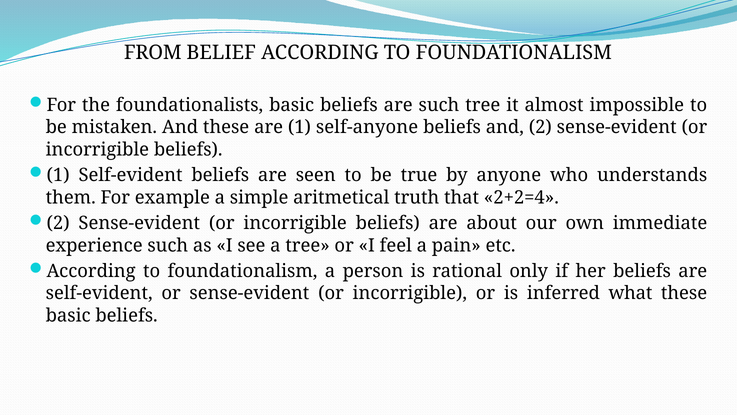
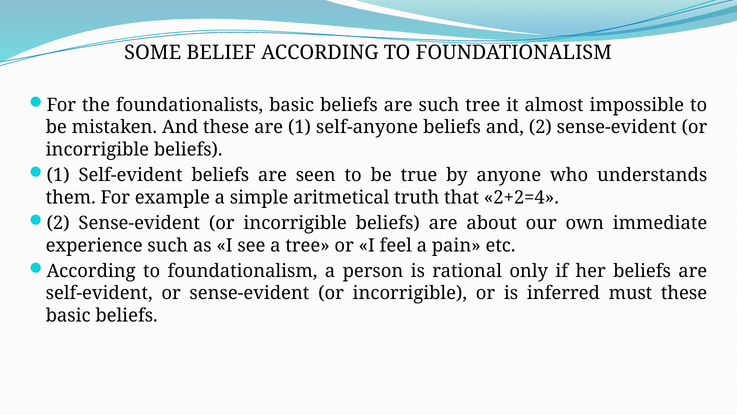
FROM: FROM -> SOME
what: what -> must
